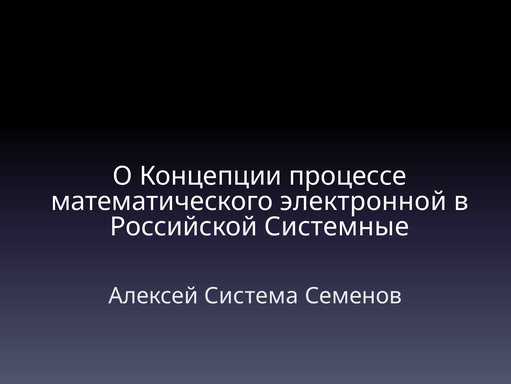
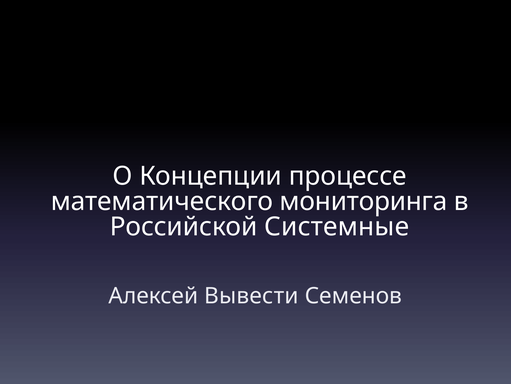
электронной: электронной -> мониторинга
Система: Система -> Вывести
